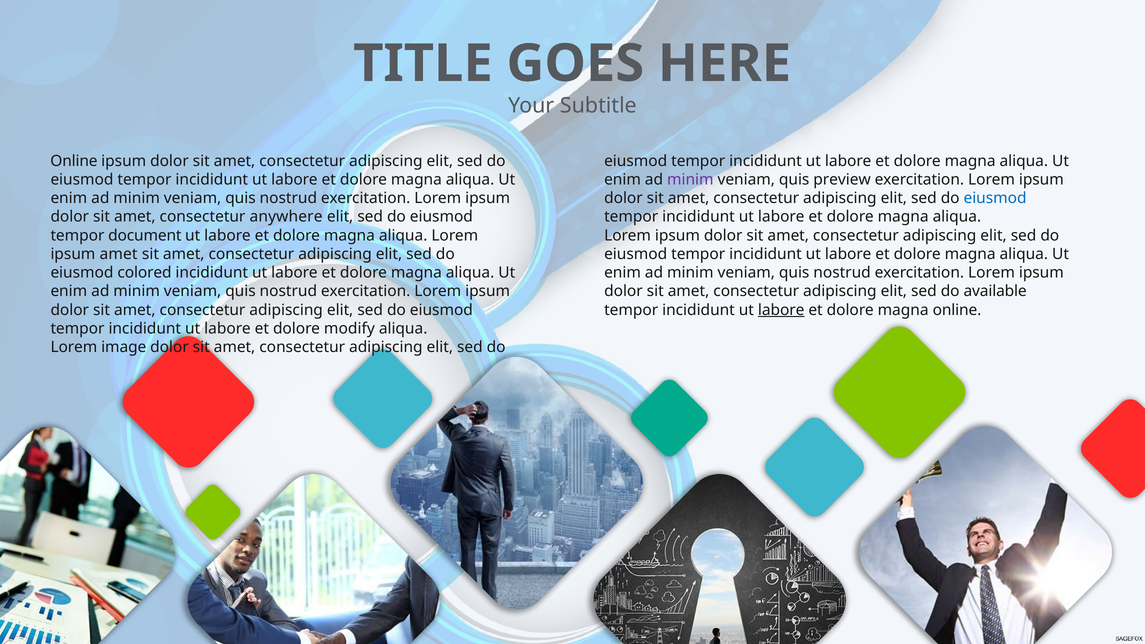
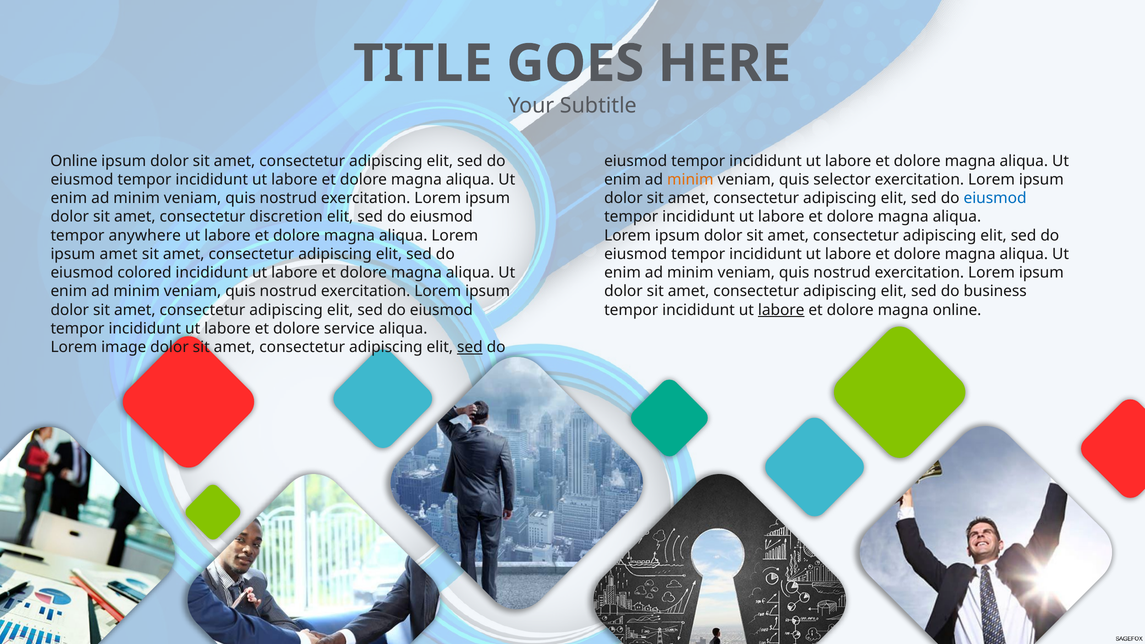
minim at (690, 180) colour: purple -> orange
preview: preview -> selector
anywhere: anywhere -> discretion
document: document -> anywhere
available: available -> business
modify: modify -> service
sed at (470, 347) underline: none -> present
